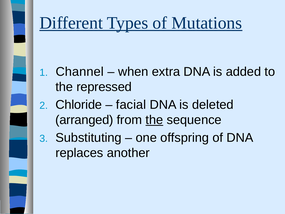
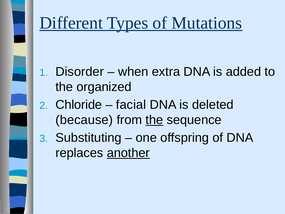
Channel: Channel -> Disorder
repressed: repressed -> organized
arranged: arranged -> because
another underline: none -> present
